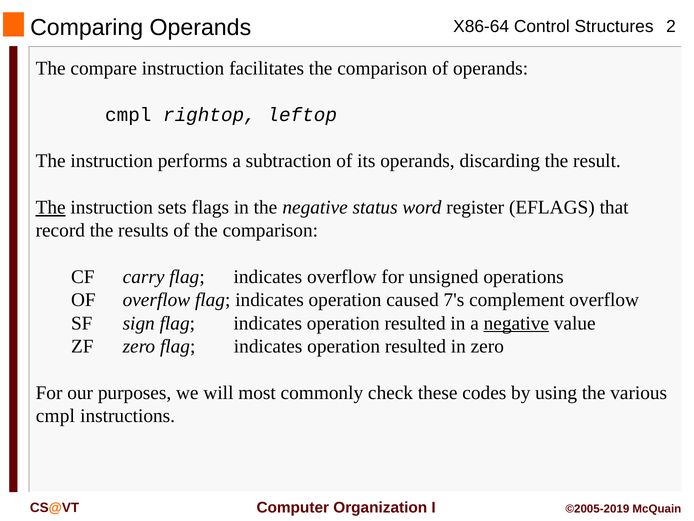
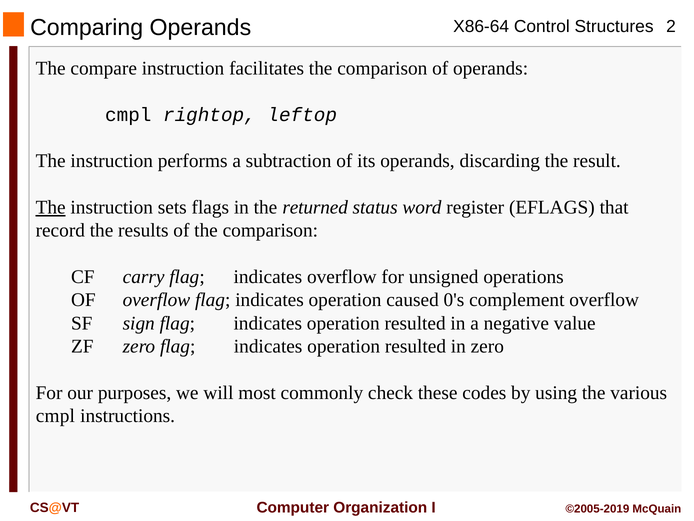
the negative: negative -> returned
7's: 7's -> 0's
negative at (516, 323) underline: present -> none
